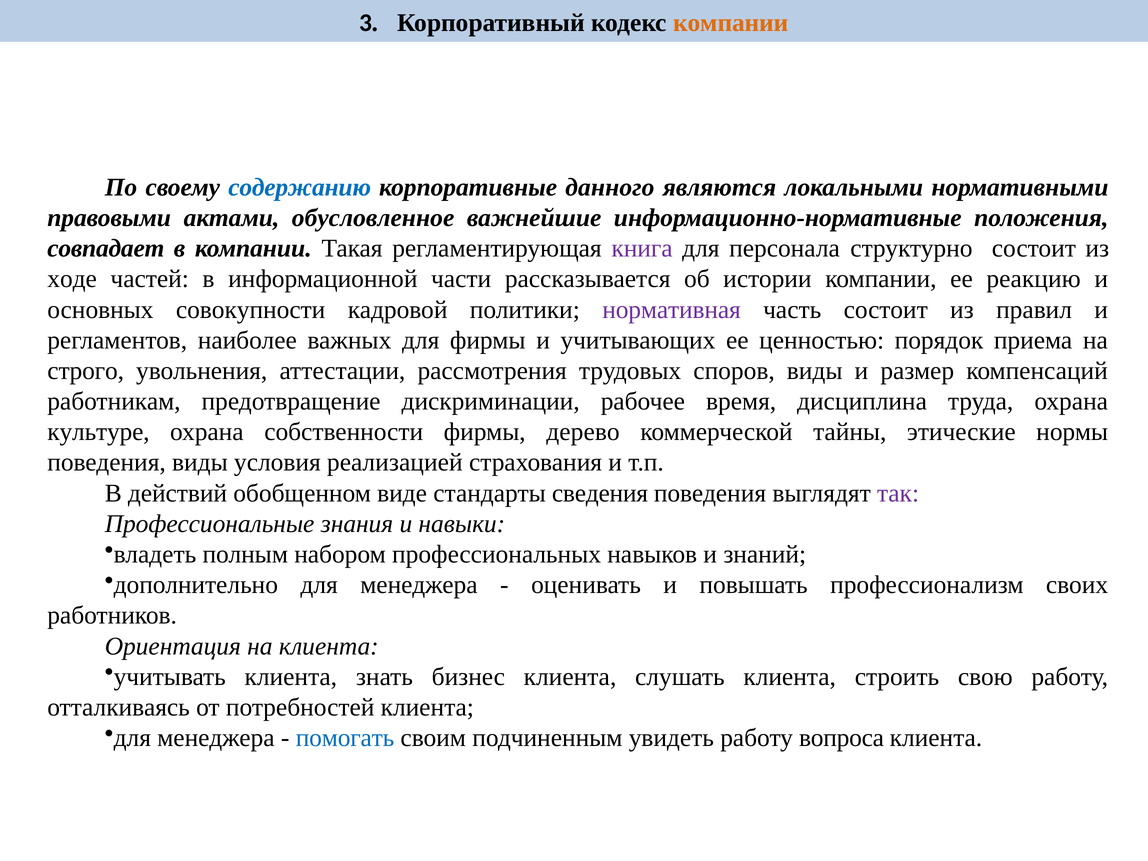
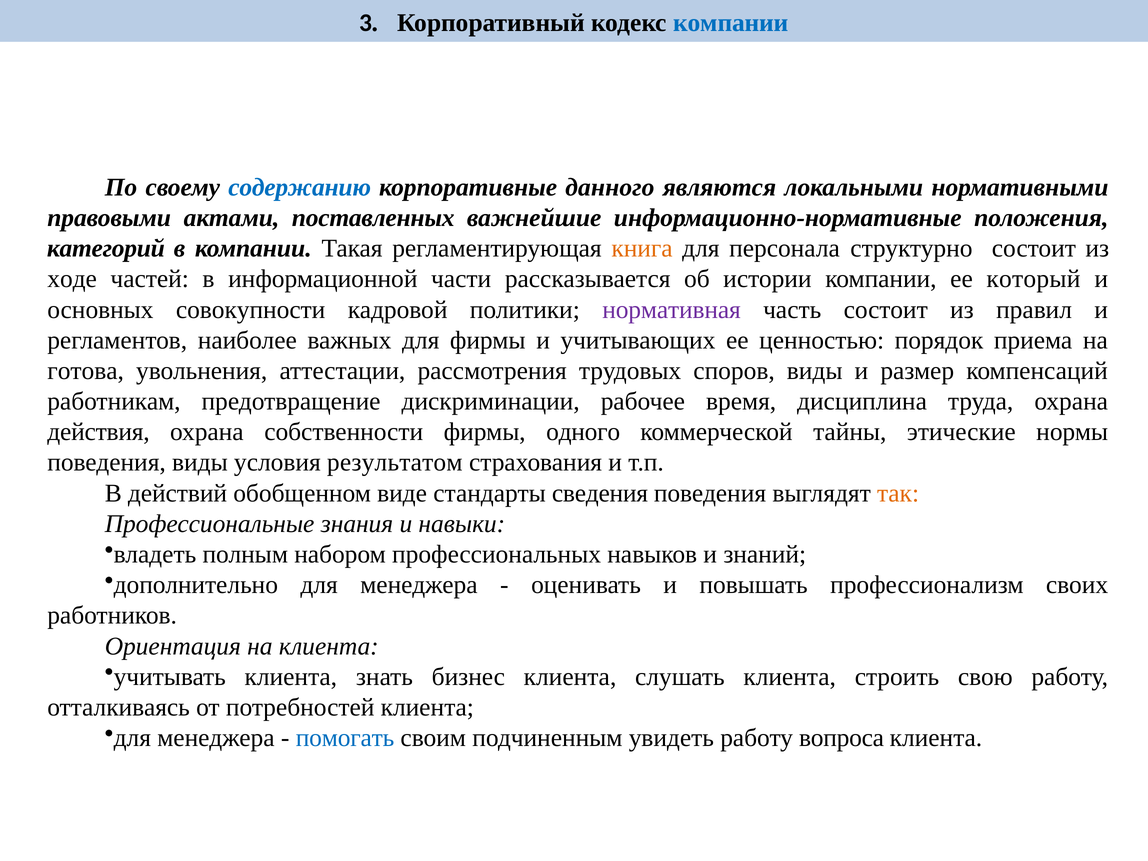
компании at (731, 23) colour: orange -> blue
обусловленное: обусловленное -> поставленных
совпадает: совпадает -> категорий
книга colour: purple -> orange
реакцию: реакцию -> который
строго: строго -> готова
культуре: культуре -> действия
дерево: дерево -> одного
реализацией: реализацией -> результатом
так colour: purple -> orange
